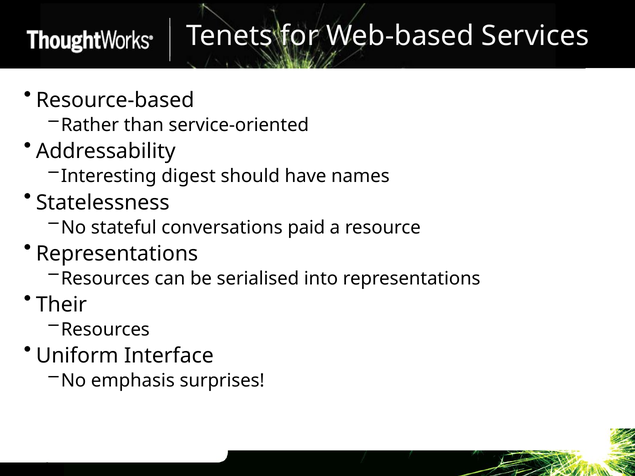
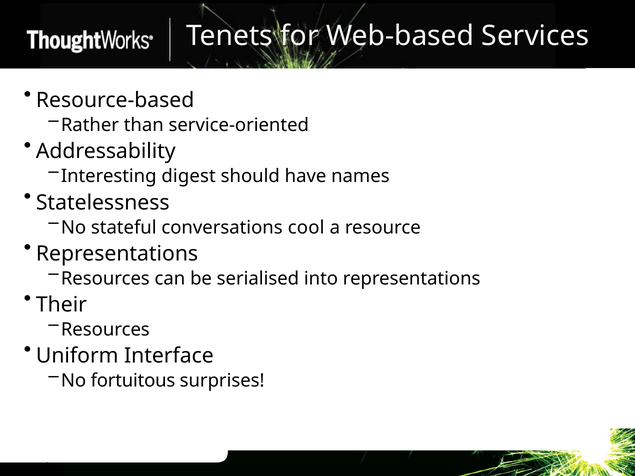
paid: paid -> cool
emphasis: emphasis -> fortuitous
